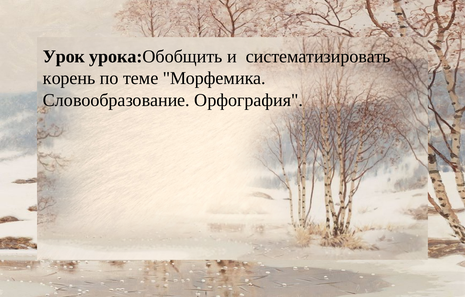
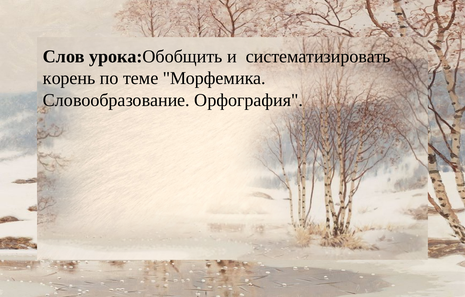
Урок: Урок -> Слов
